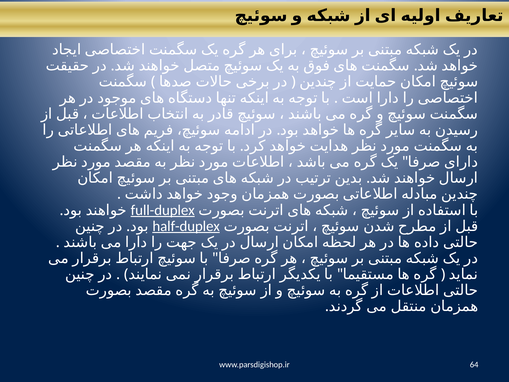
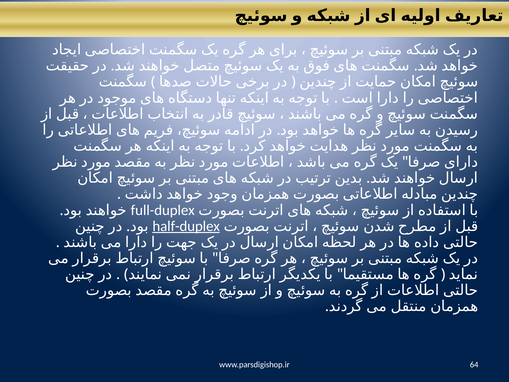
full-duplex underline: present -> none
